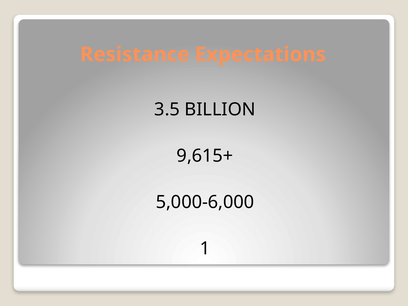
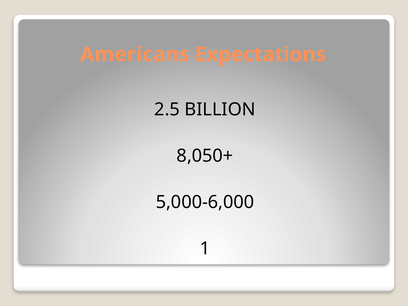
Resistance: Resistance -> Americans
3.5: 3.5 -> 2.5
9,615+: 9,615+ -> 8,050+
